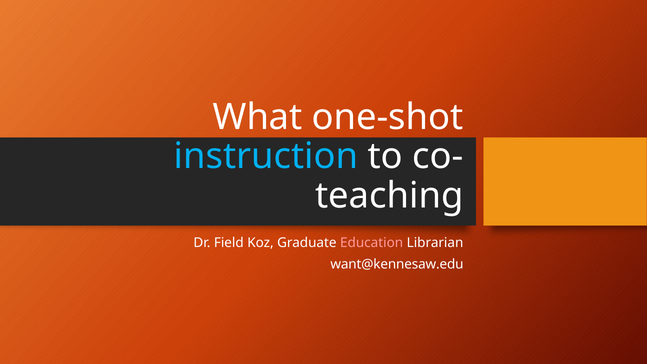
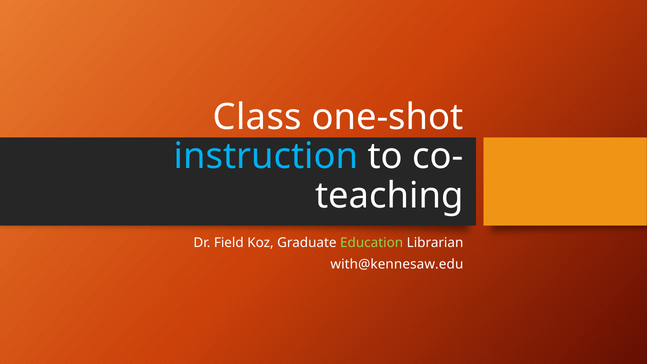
What: What -> Class
Education colour: pink -> light green
want@kennesaw.edu: want@kennesaw.edu -> with@kennesaw.edu
